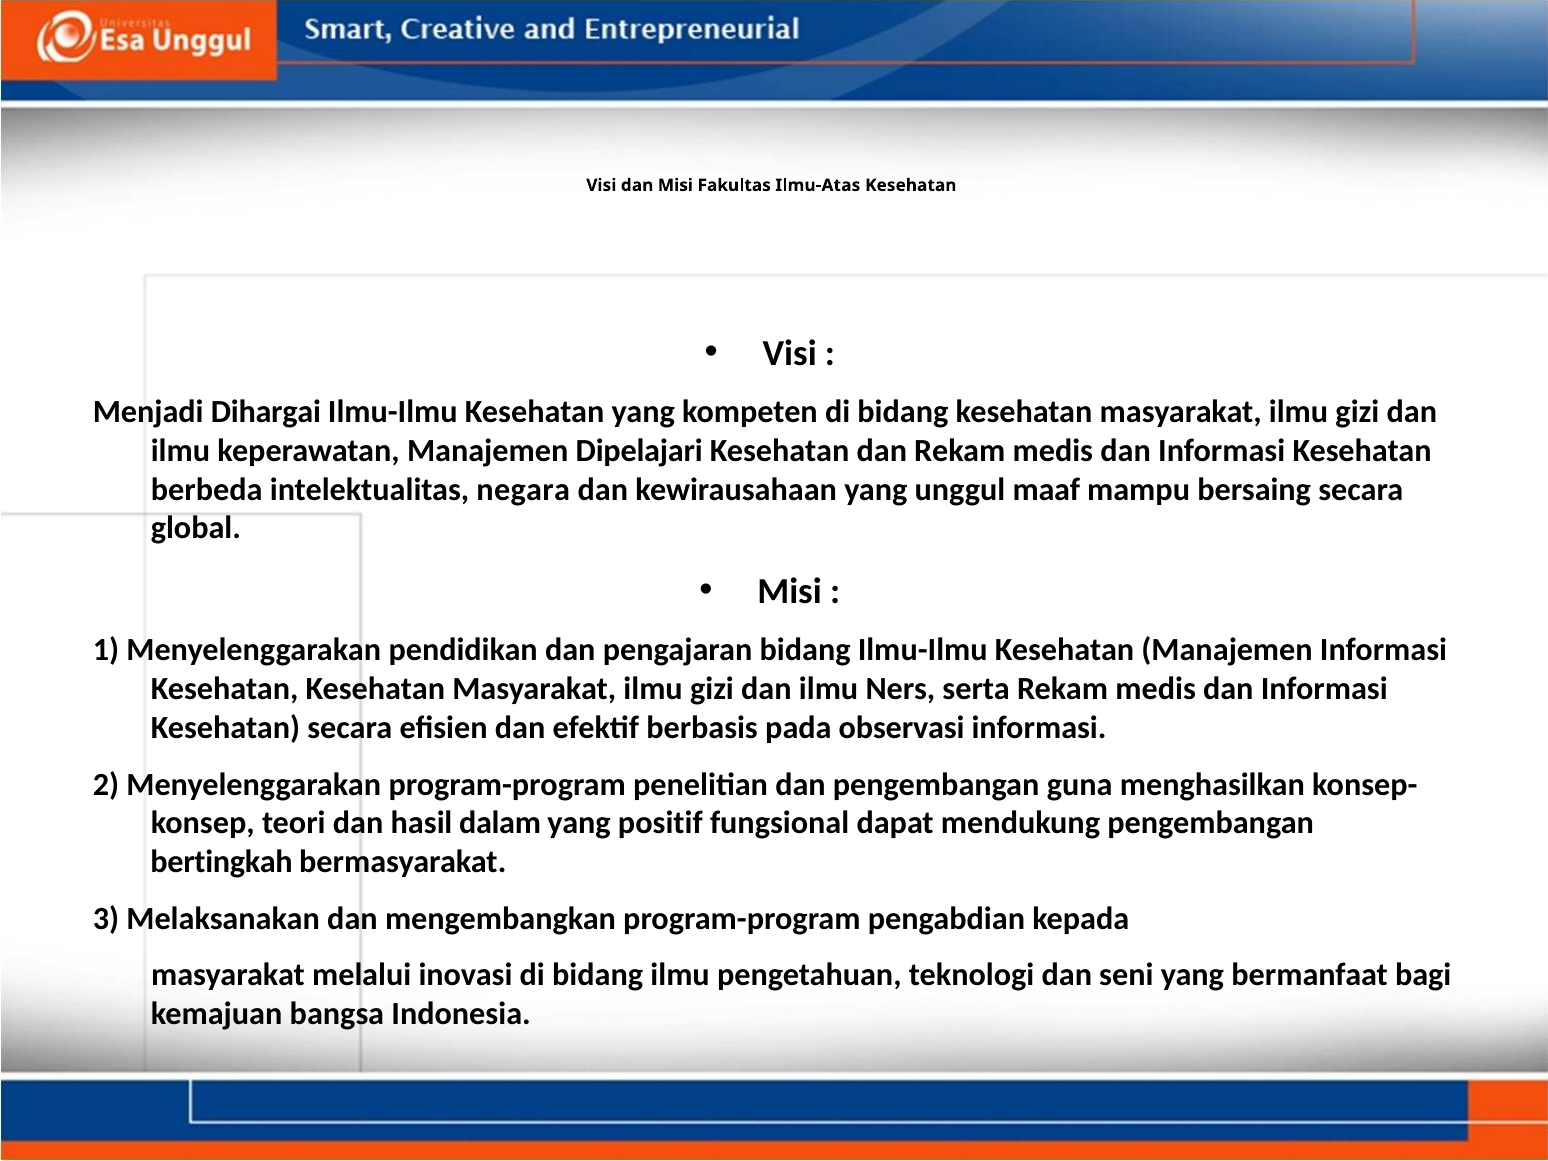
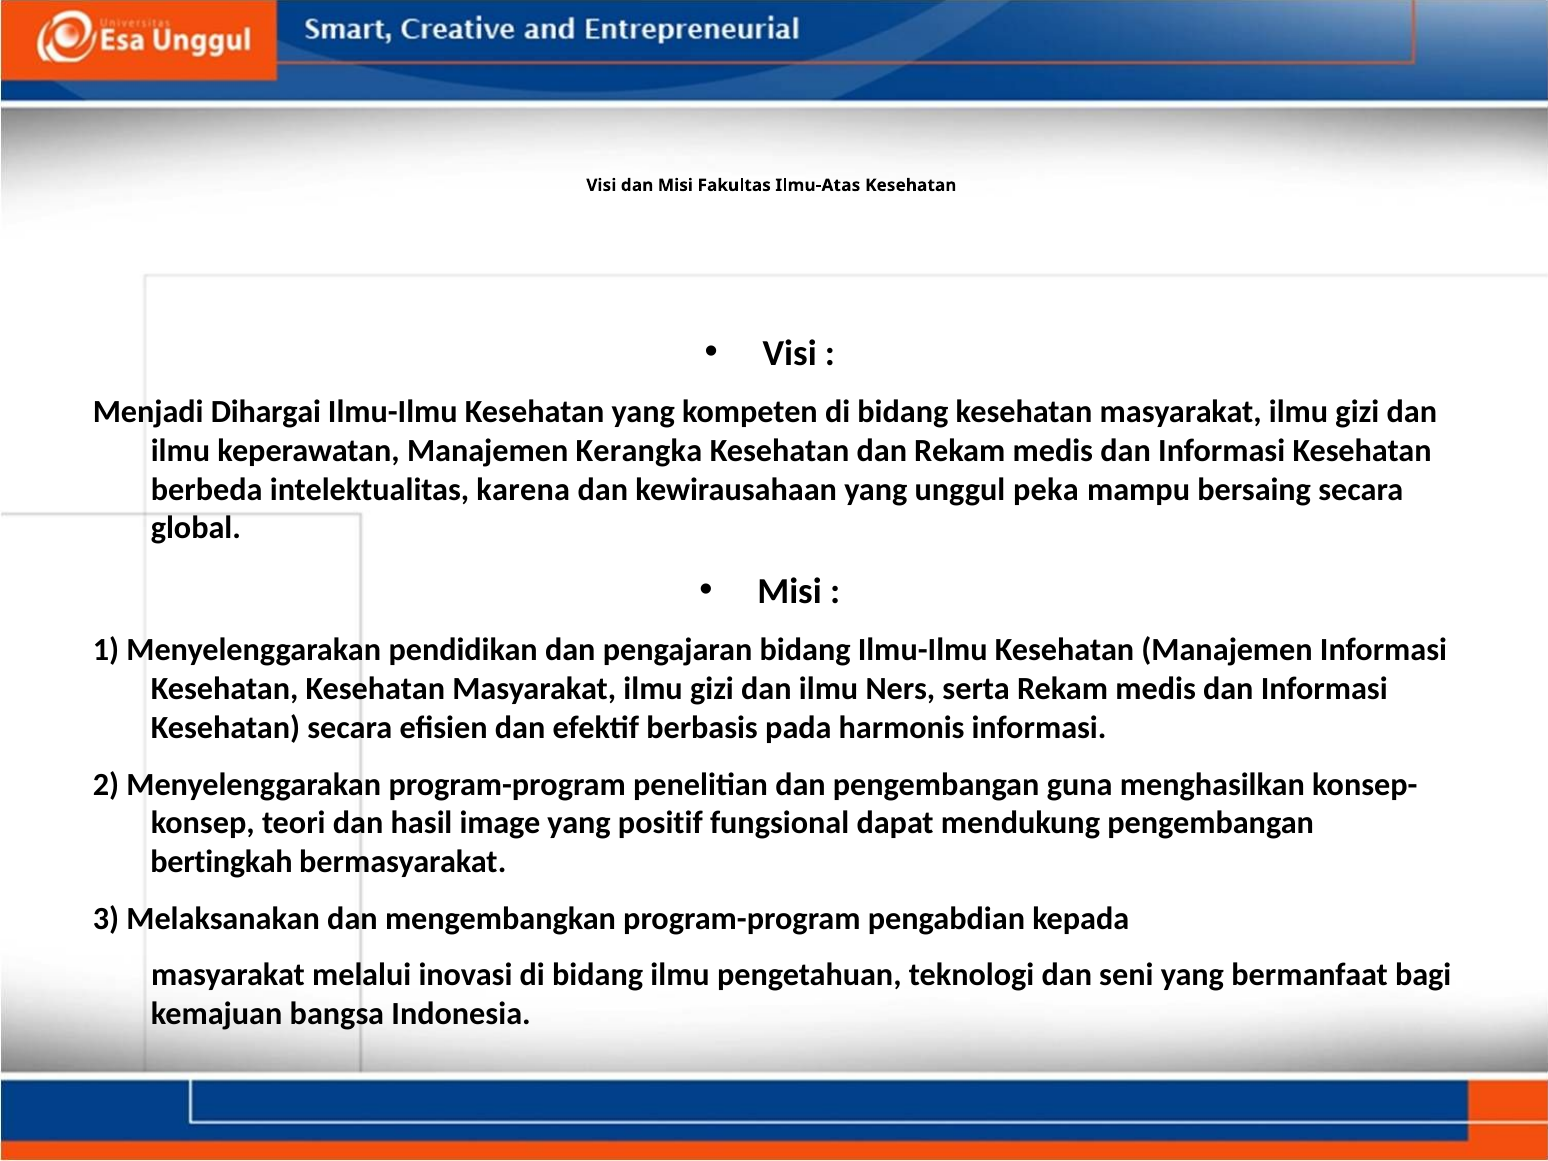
Dipelajari: Dipelajari -> Kerangka
negara: negara -> karena
maaf: maaf -> peka
observasi: observasi -> harmonis
dalam: dalam -> image
